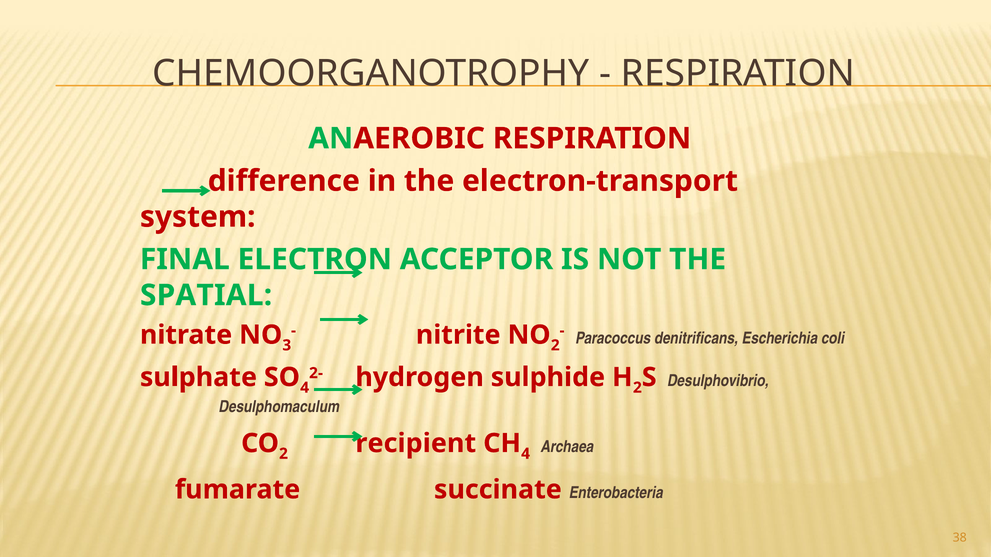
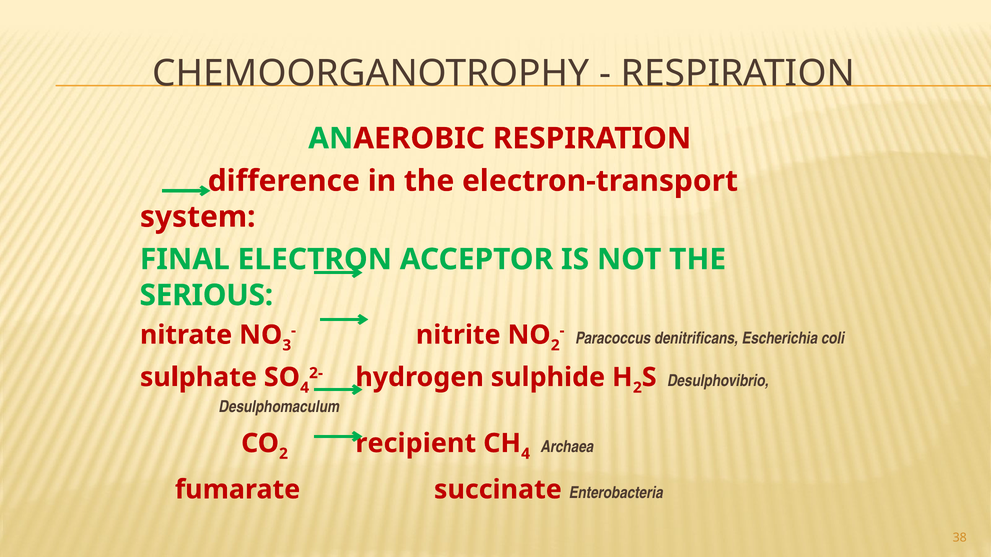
SPATIAL: SPATIAL -> SERIOUS
